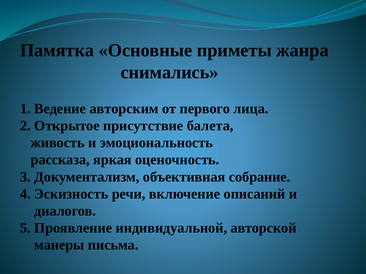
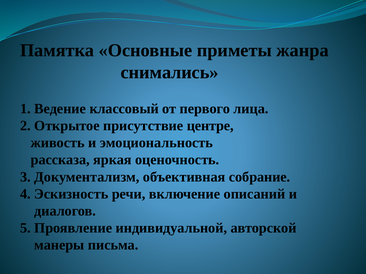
авторским: авторским -> классовый
балета: балета -> центре
